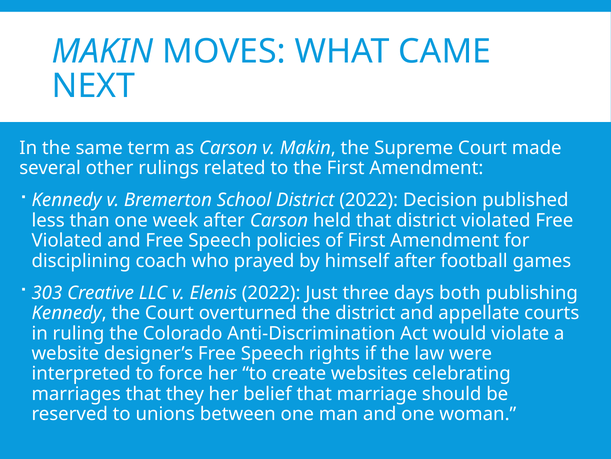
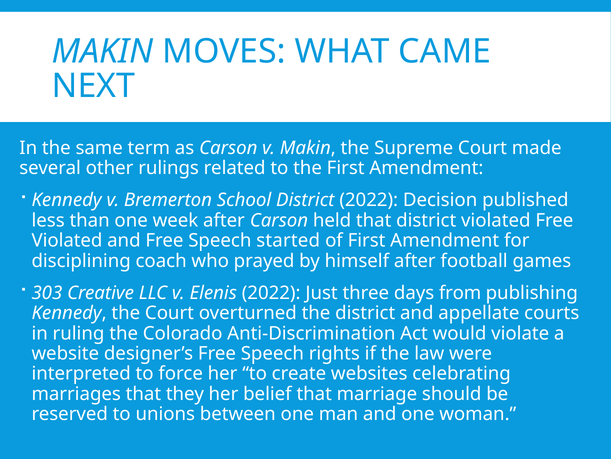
policies: policies -> started
both: both -> from
